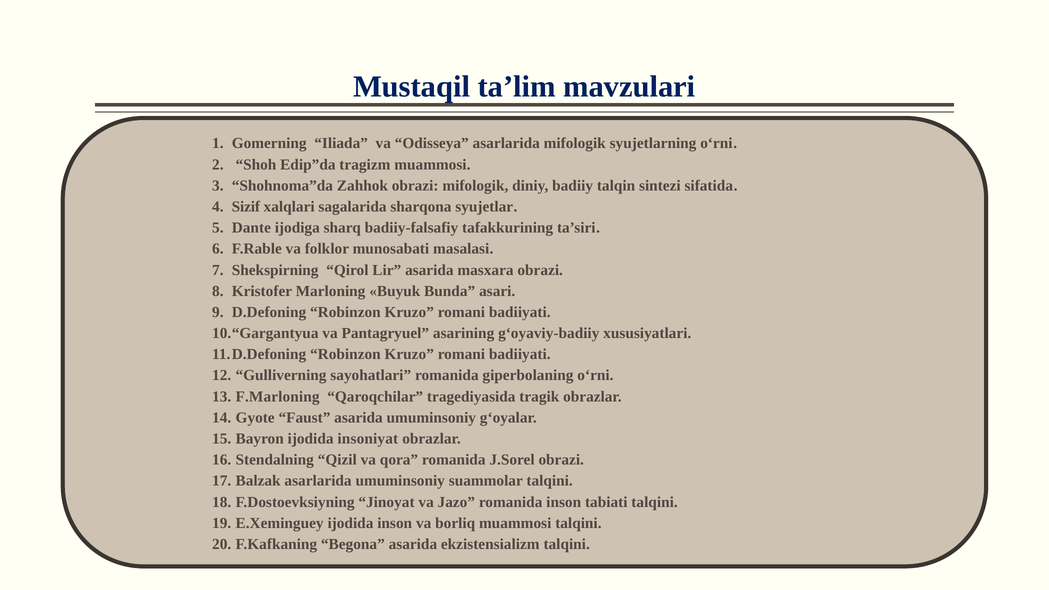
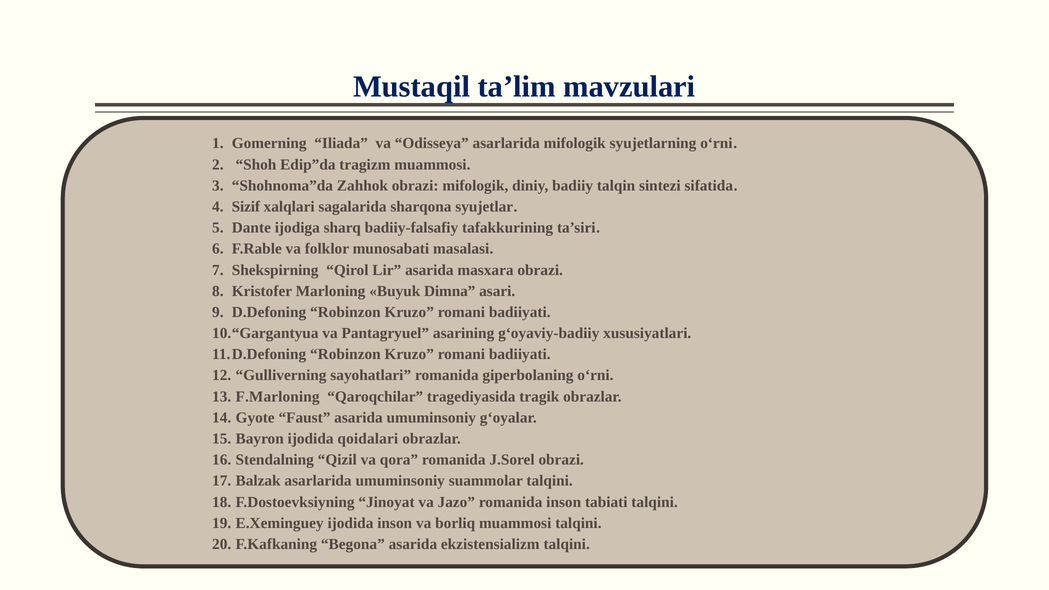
Bunda: Bunda -> Dimna
insoniyat: insoniyat -> qoidalari
